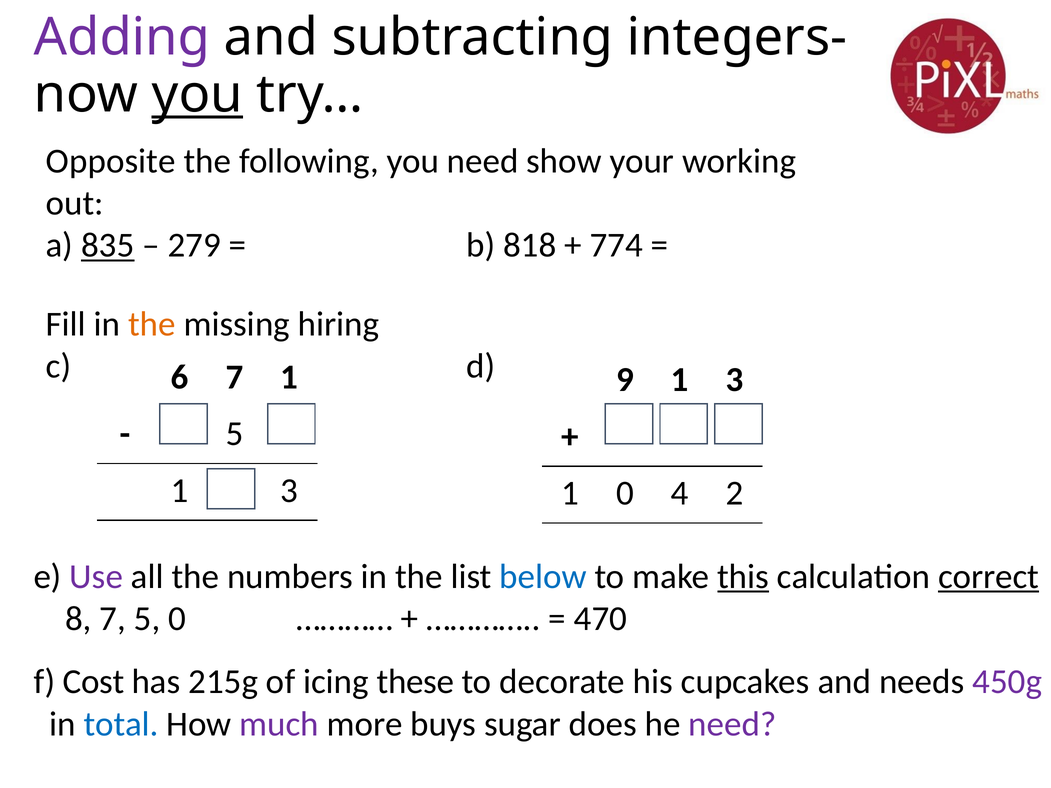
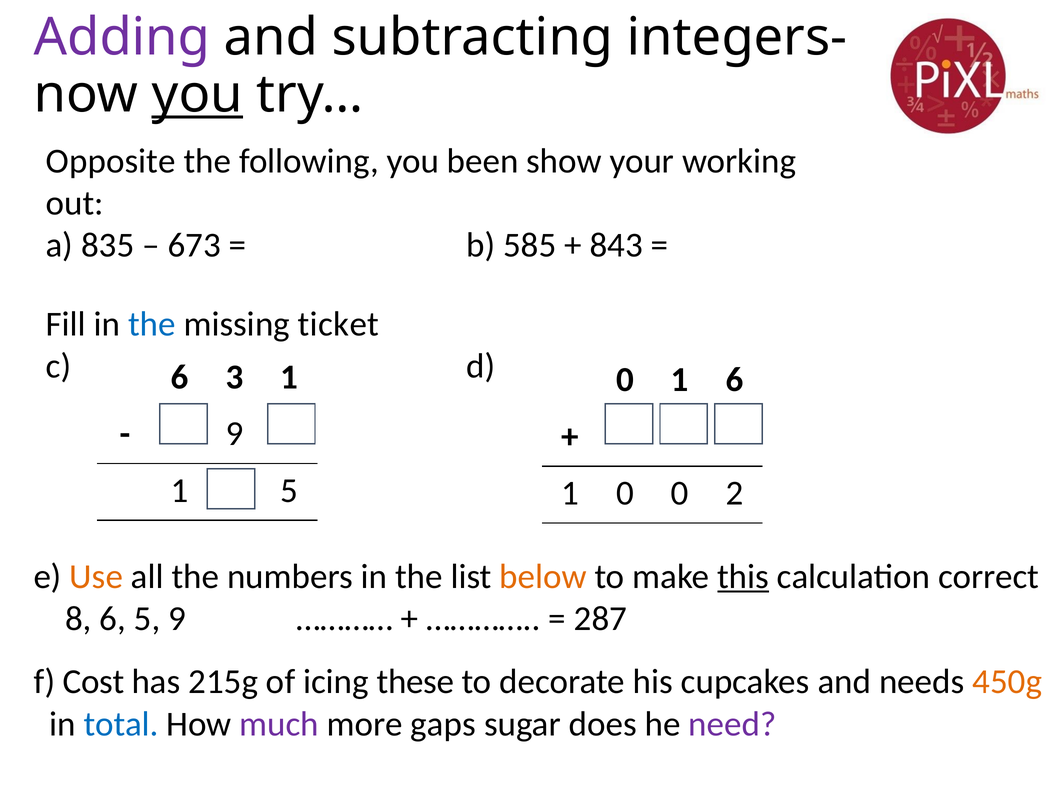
you need: need -> been
835 underline: present -> none
279: 279 -> 673
818: 818 -> 585
774: 774 -> 843
the at (152, 324) colour: orange -> blue
hiring: hiring -> ticket
d 9: 9 -> 0
3 at (735, 380): 3 -> 6
6 7: 7 -> 3
5 at (235, 434): 5 -> 9
3 at (289, 491): 3 -> 5
0 4: 4 -> 0
Use colour: purple -> orange
below colour: blue -> orange
correct underline: present -> none
8 7: 7 -> 6
5 0: 0 -> 9
470: 470 -> 287
450g colour: purple -> orange
buys: buys -> gaps
